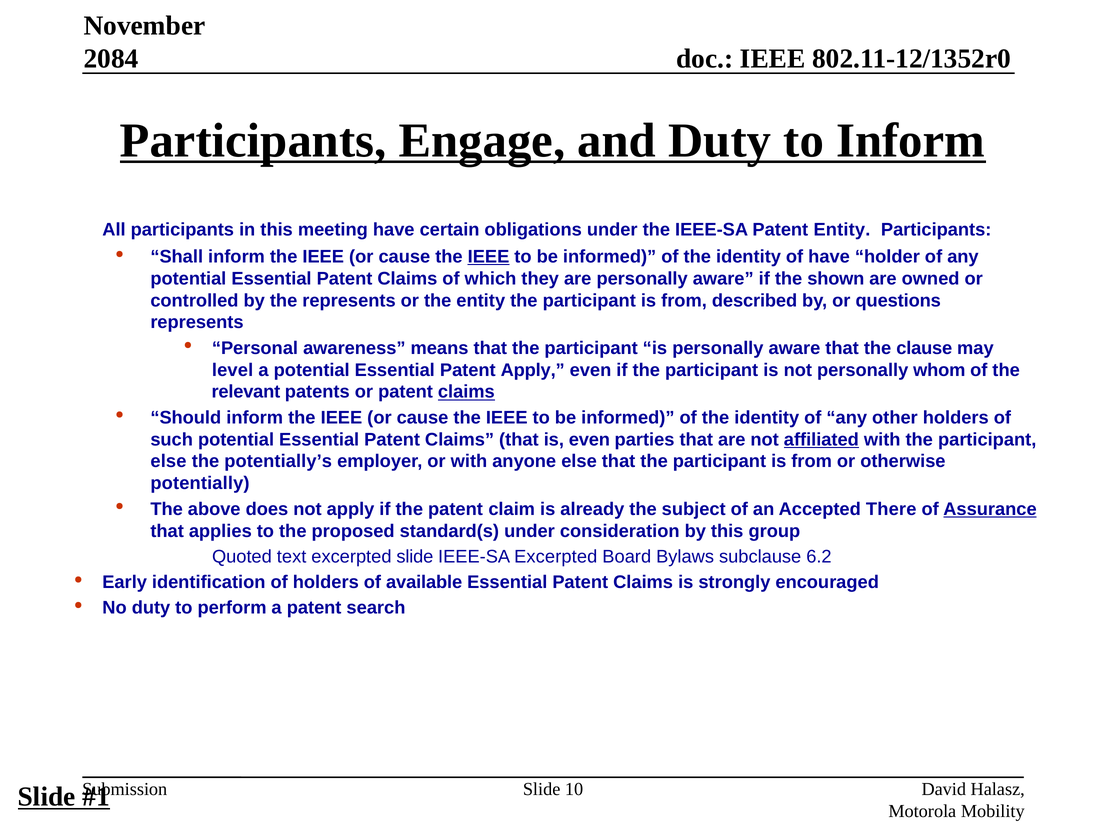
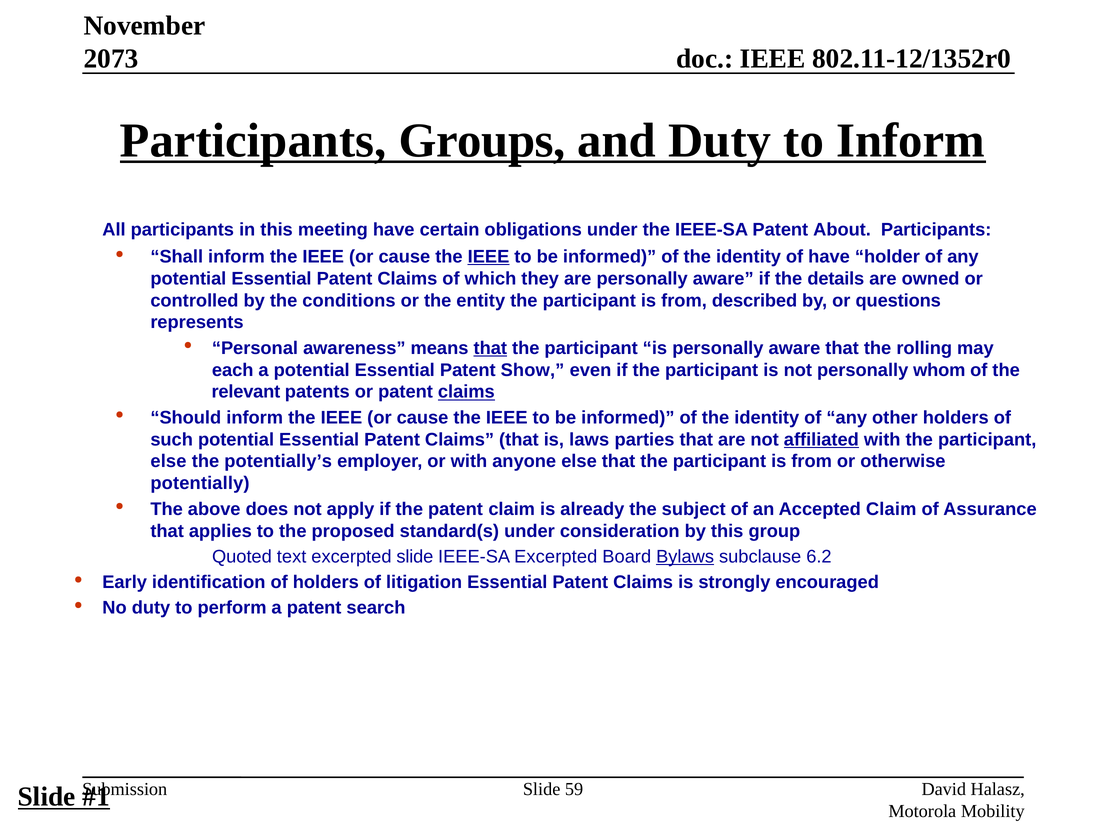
2084: 2084 -> 2073
Engage: Engage -> Groups
Patent Entity: Entity -> About
shown: shown -> details
the represents: represents -> conditions
that at (490, 348) underline: none -> present
clause: clause -> rolling
level: level -> each
Patent Apply: Apply -> Show
is even: even -> laws
Accepted There: There -> Claim
Assurance underline: present -> none
Bylaws underline: none -> present
available: available -> litigation
10: 10 -> 59
